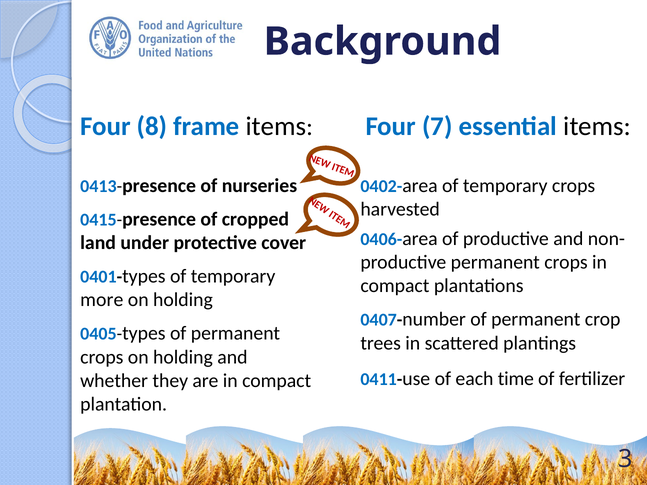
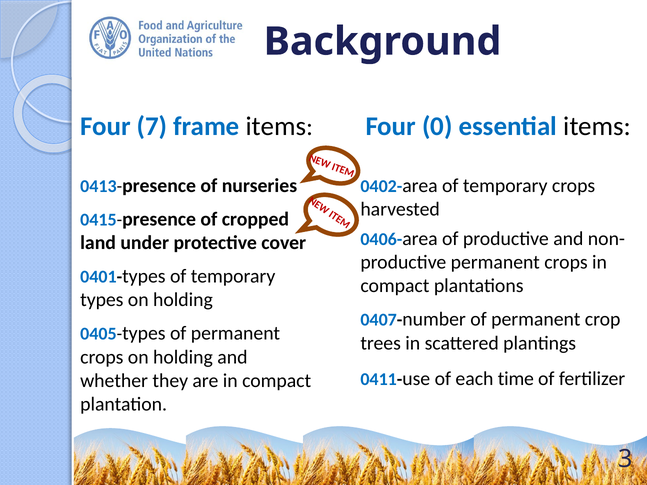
8: 8 -> 7
7: 7 -> 0
more: more -> types
